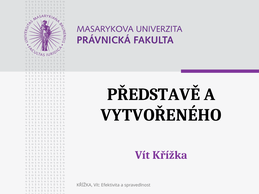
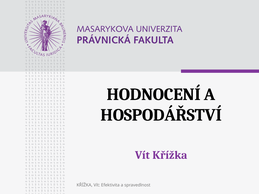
PŘEDSTAVĚ: PŘEDSTAVĚ -> HODNOCENÍ
VYTVOŘENÉHO: VYTVOŘENÉHO -> HOSPODÁŘSTVÍ
